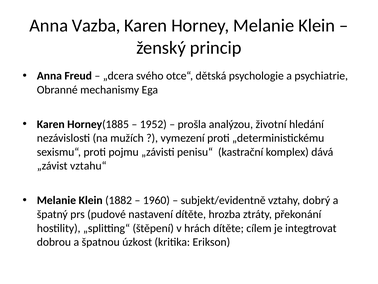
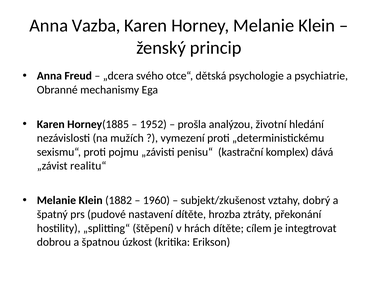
vztahu“: vztahu“ -> realitu“
subjekt/evidentně: subjekt/evidentně -> subjekt/zkušenost
